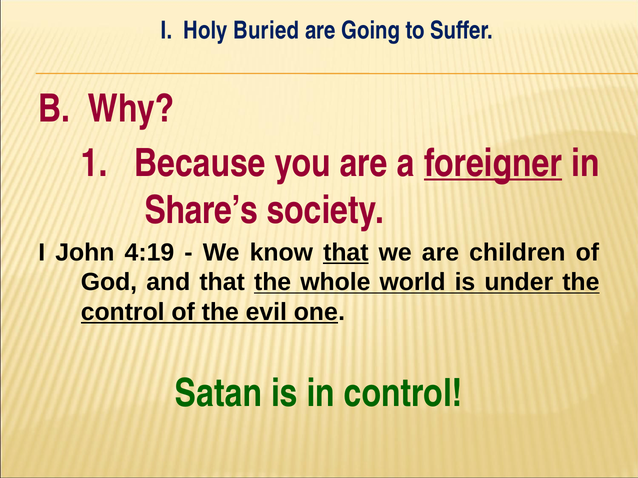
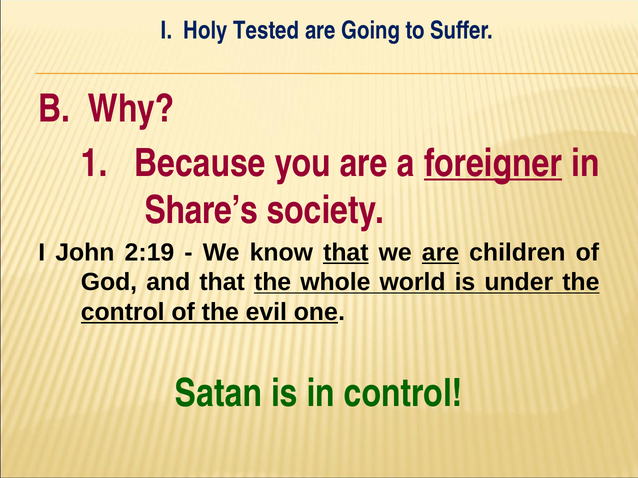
Buried: Buried -> Tested
4:19: 4:19 -> 2:19
are at (440, 253) underline: none -> present
